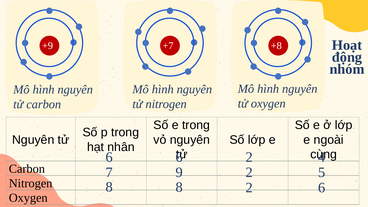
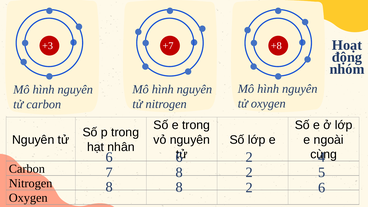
+9: +9 -> +3
7 9: 9 -> 8
